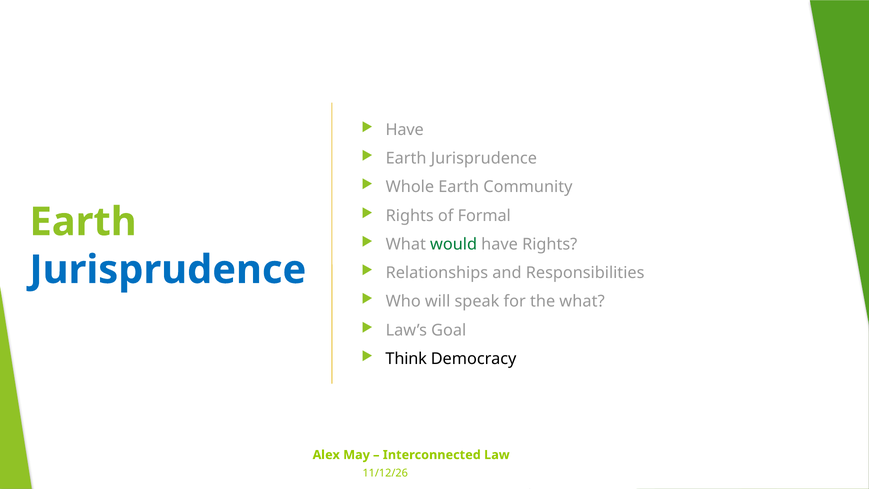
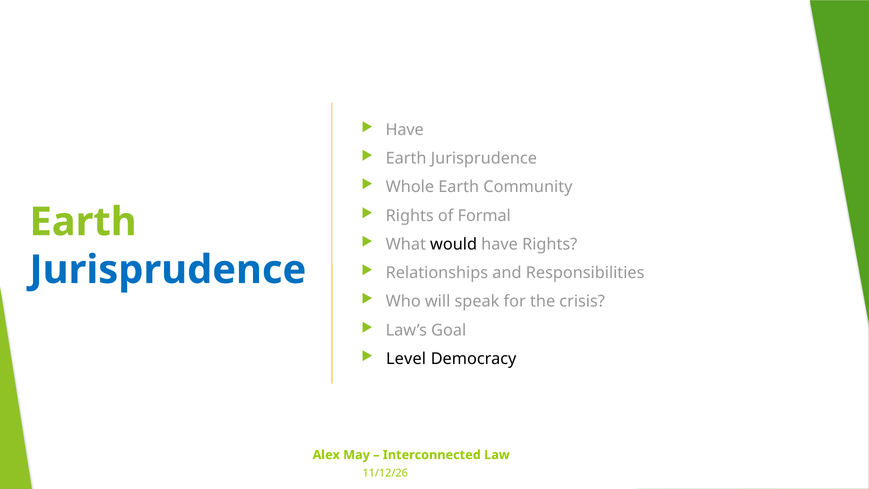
would colour: green -> black
the what: what -> crisis
Think: Think -> Level
